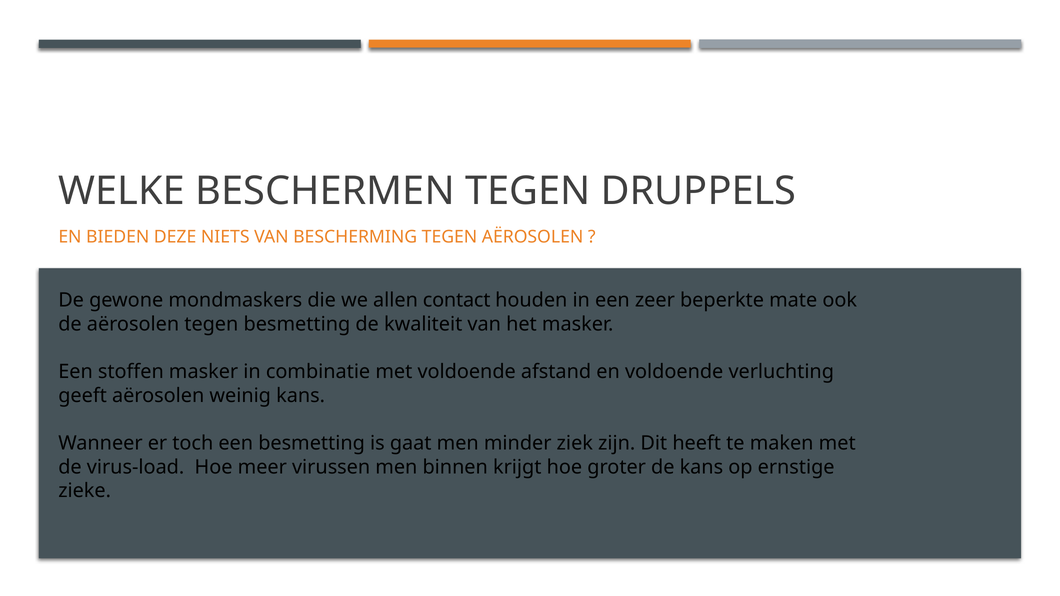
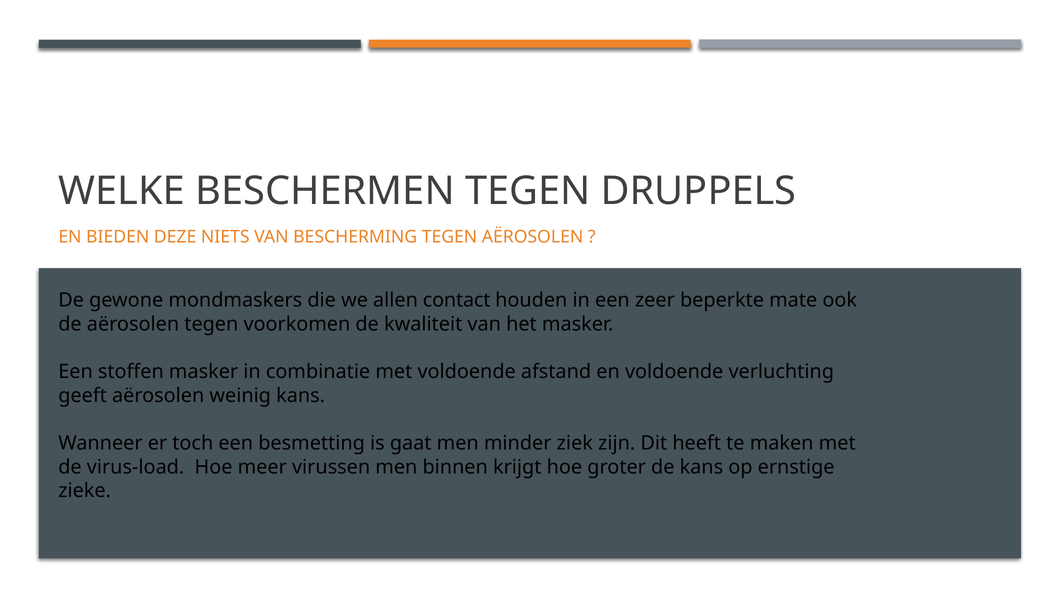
tegen besmetting: besmetting -> voorkomen
